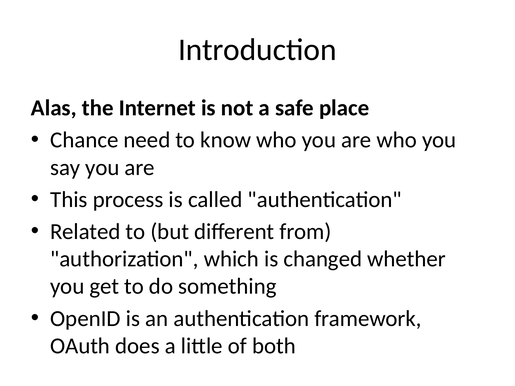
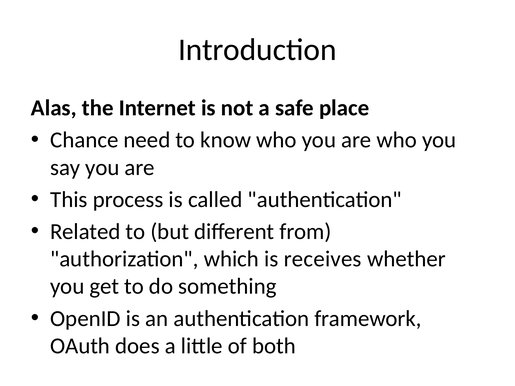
changed: changed -> receives
